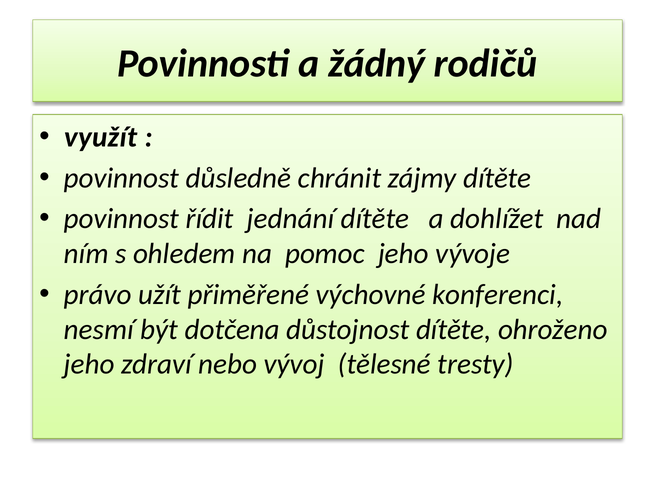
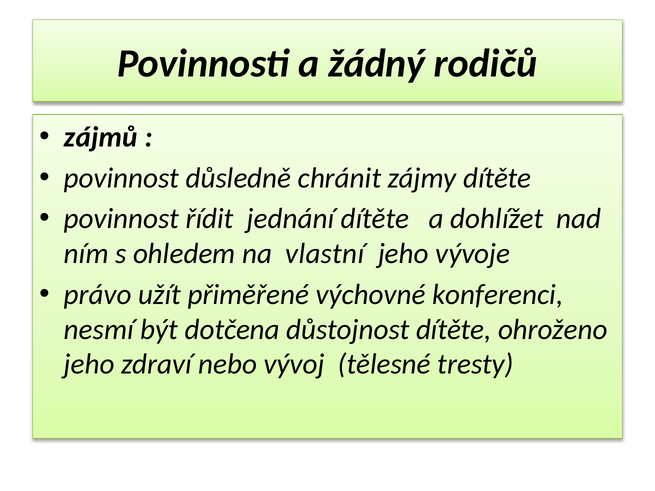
využít: využít -> zájmů
pomoc: pomoc -> vlastní
